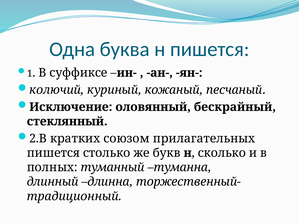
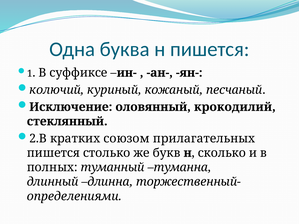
бескрайный: бескрайный -> крокодилий
традиционный: традиционный -> определениями
